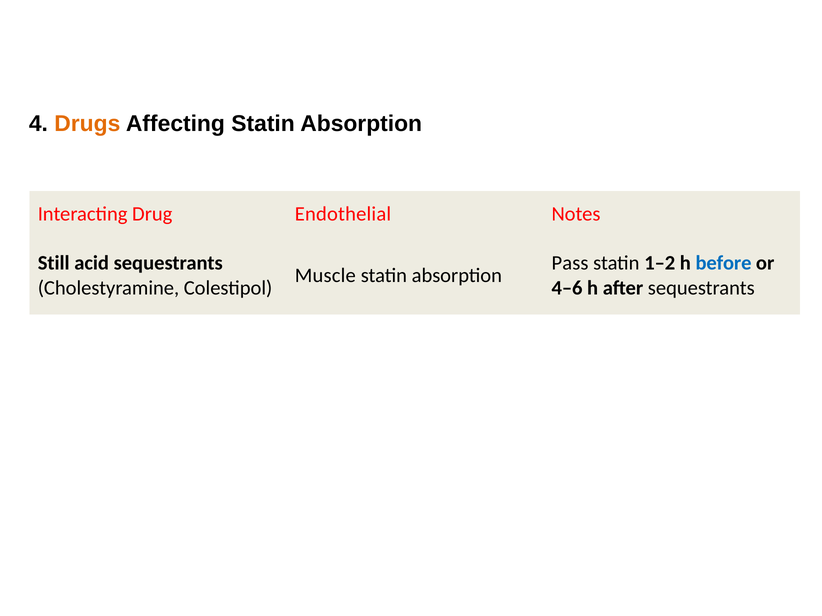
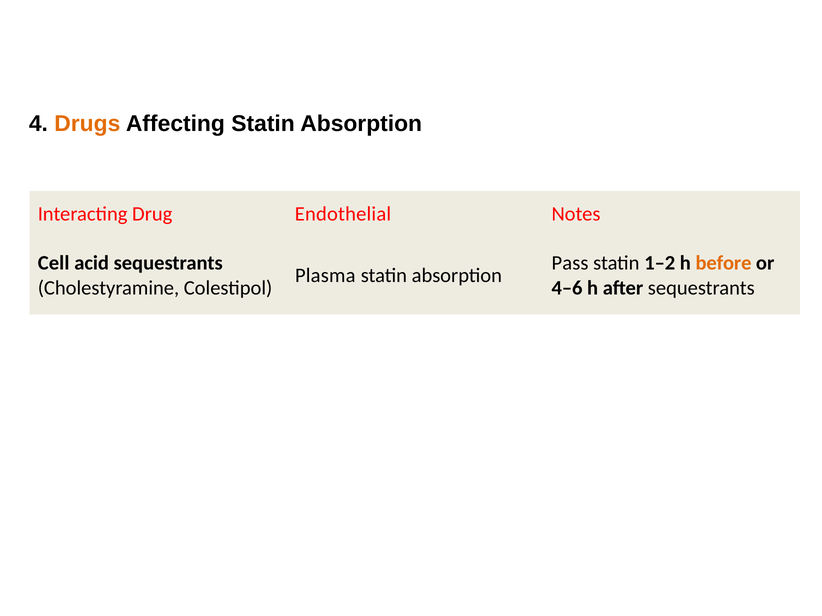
Still: Still -> Cell
before colour: blue -> orange
Muscle: Muscle -> Plasma
